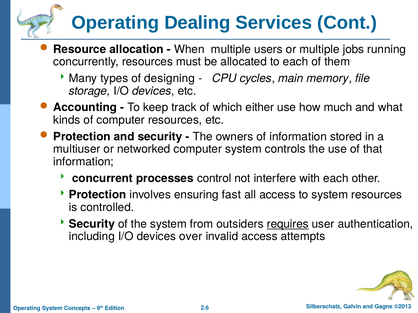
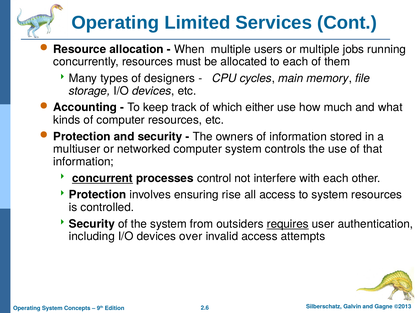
Dealing: Dealing -> Limited
designing: designing -> designers
concurrent underline: none -> present
fast: fast -> rise
